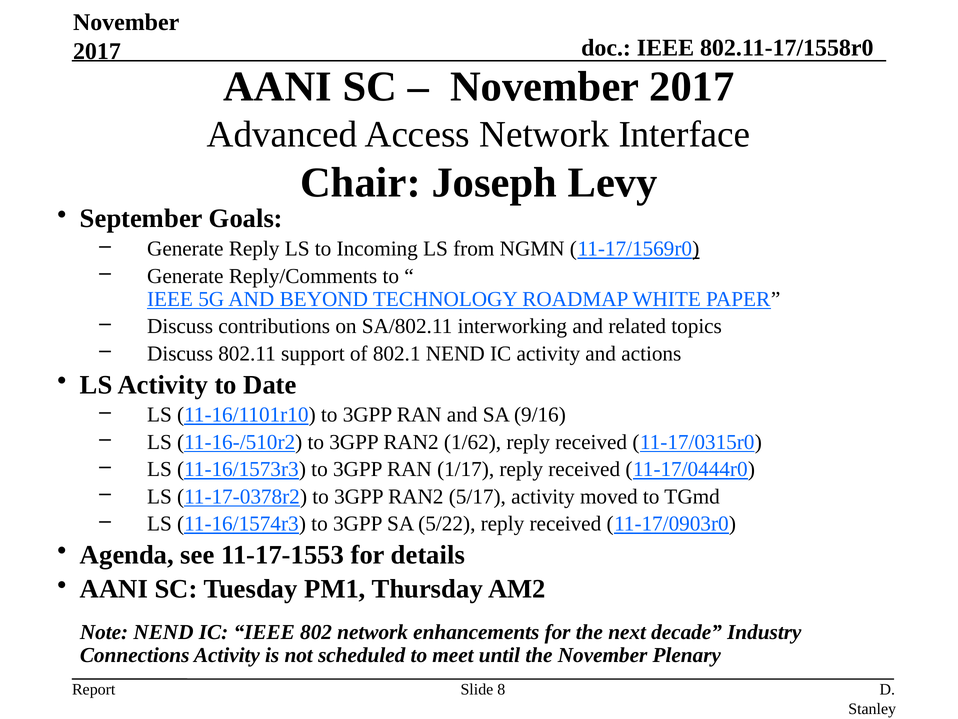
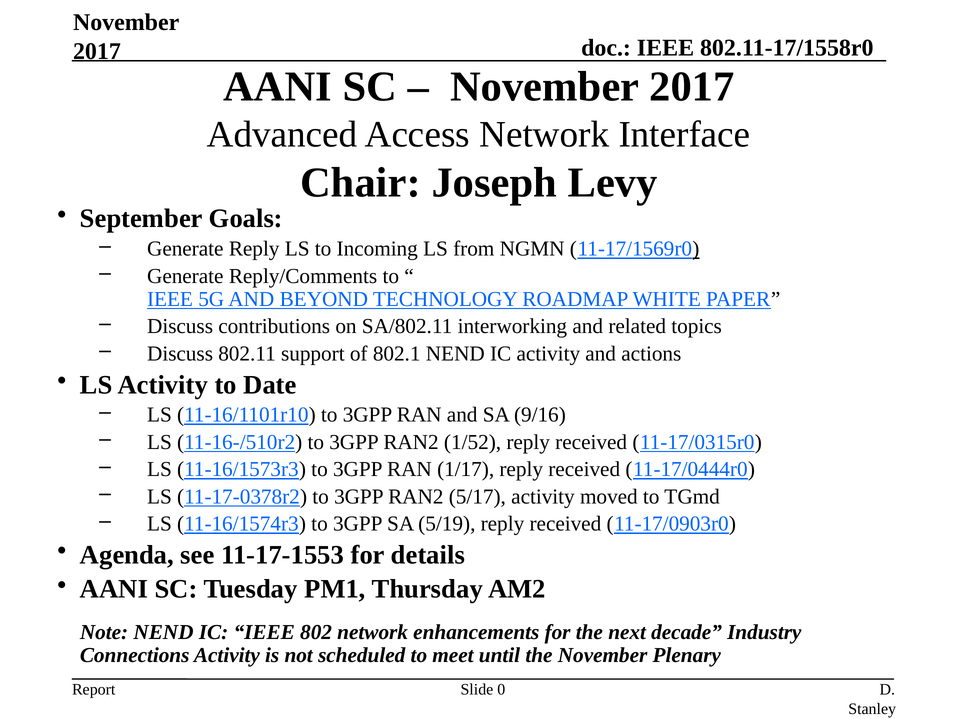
1/62: 1/62 -> 1/52
5/22: 5/22 -> 5/19
8: 8 -> 0
